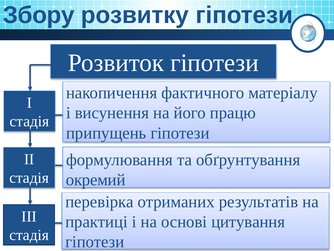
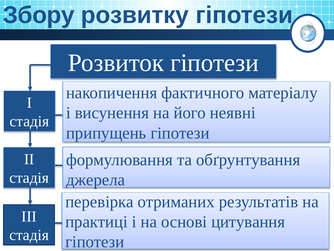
працю: працю -> неявні
окремий: окремий -> джерела
